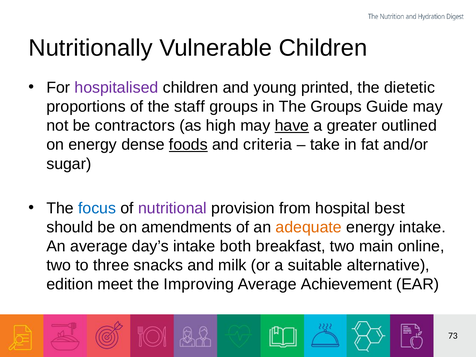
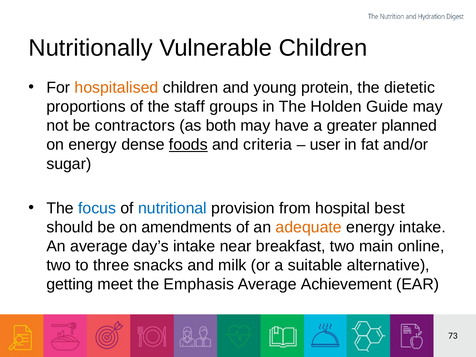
hospitalised colour: purple -> orange
printed: printed -> protein
The Groups: Groups -> Holden
high: high -> both
have underline: present -> none
outlined: outlined -> planned
take: take -> user
nutritional colour: purple -> blue
both: both -> near
edition: edition -> getting
Improving: Improving -> Emphasis
